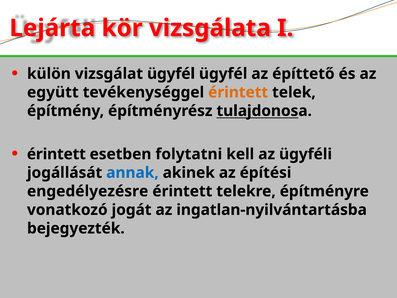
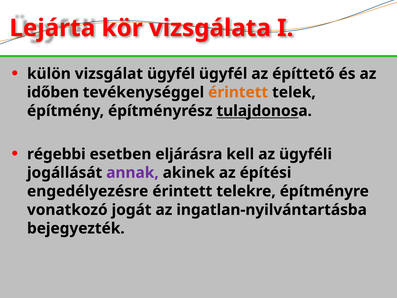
együtt: együtt -> időben
érintett at (56, 154): érintett -> régebbi
folytatni: folytatni -> eljárásra
annak colour: blue -> purple
